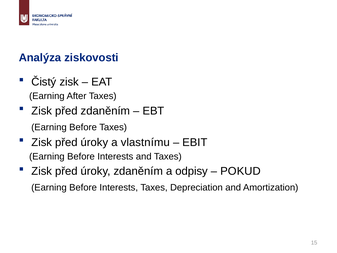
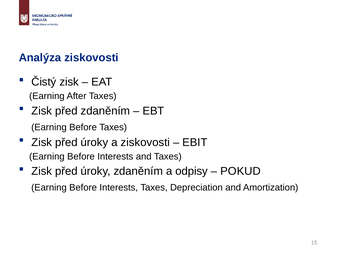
a vlastnímu: vlastnímu -> ziskovosti
